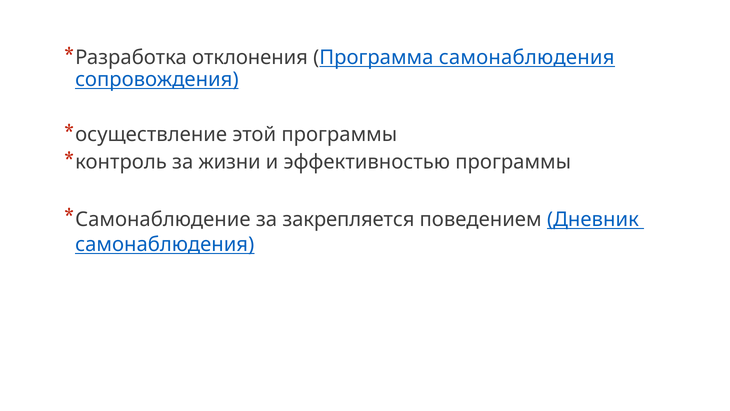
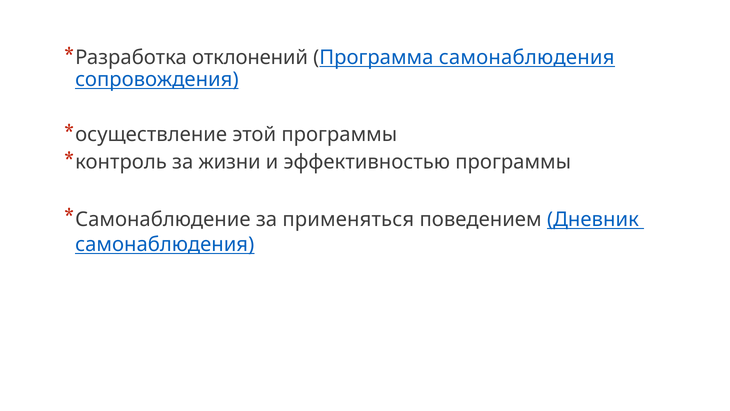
отклонения: отклонения -> отклонений
закрепляется: закрепляется -> применяться
